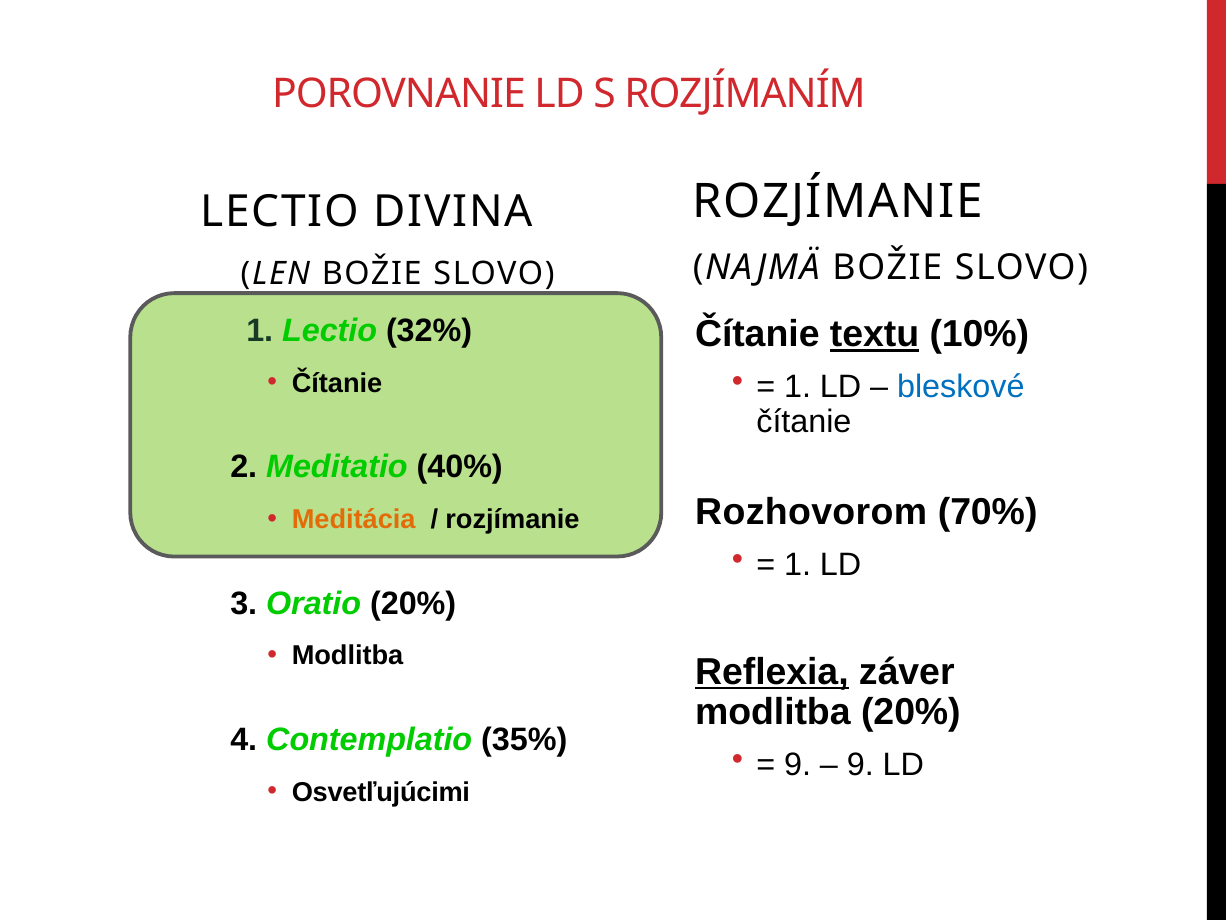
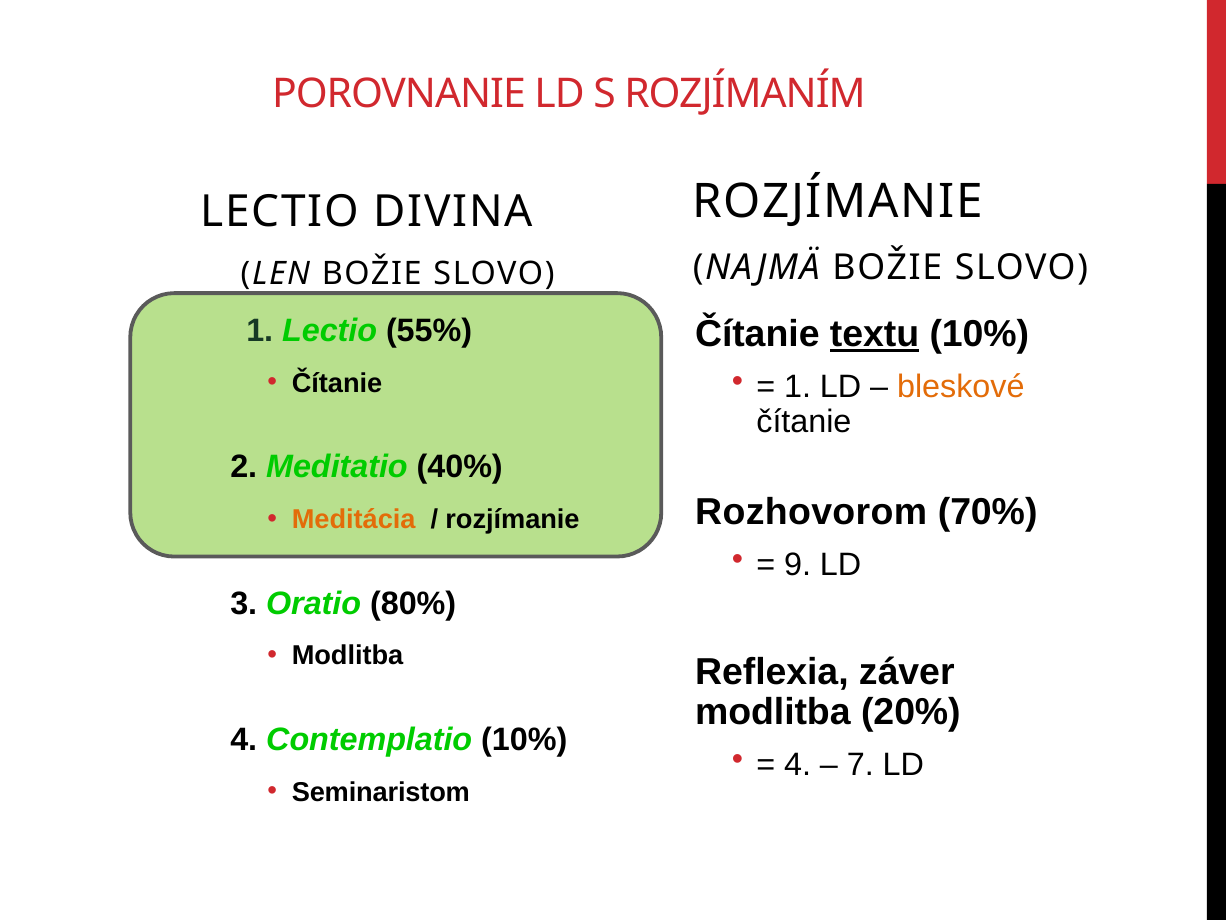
32%: 32% -> 55%
bleskové colour: blue -> orange
1 at (798, 564): 1 -> 9
Oratio 20%: 20% -> 80%
Reflexia underline: present -> none
Contemplatio 35%: 35% -> 10%
9 at (798, 764): 9 -> 4
9 at (860, 764): 9 -> 7
Osvetľujúcimi: Osvetľujúcimi -> Seminaristom
